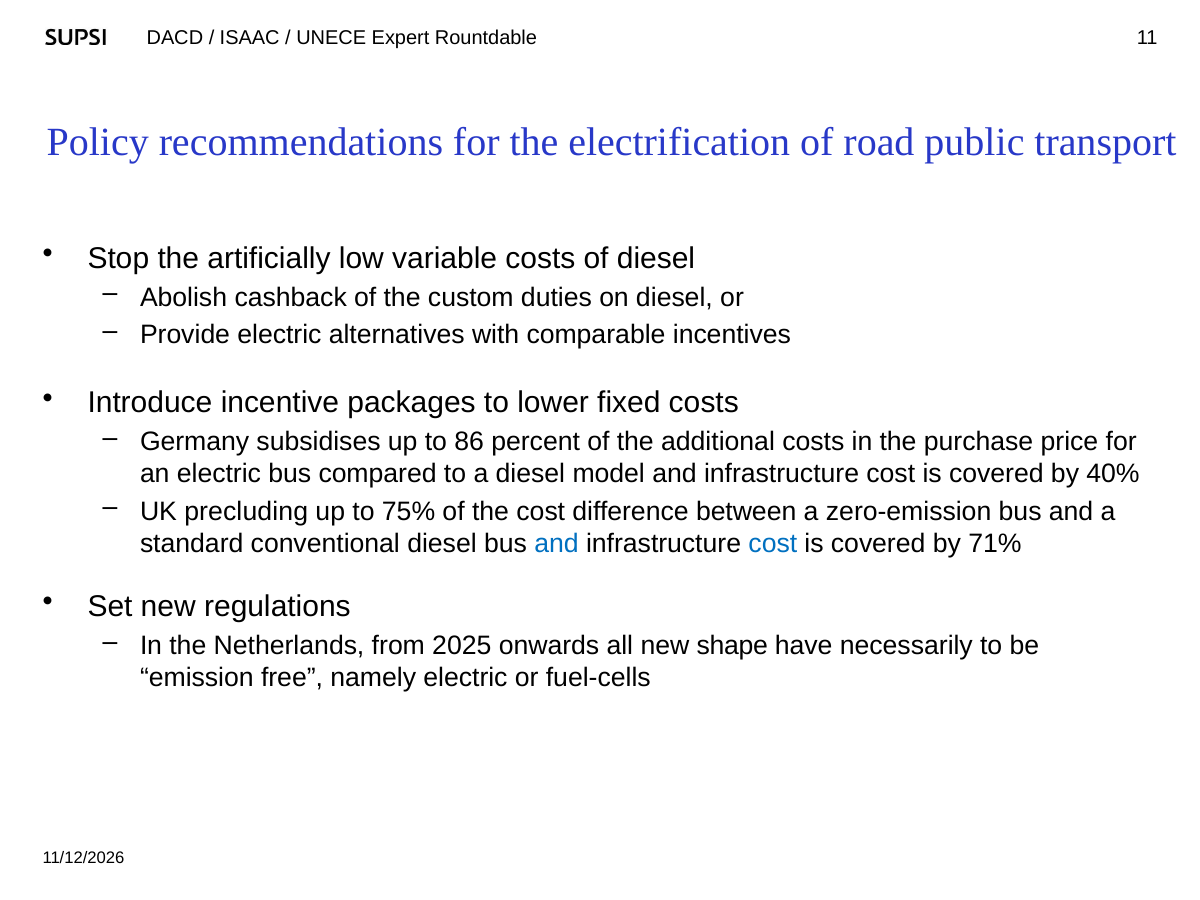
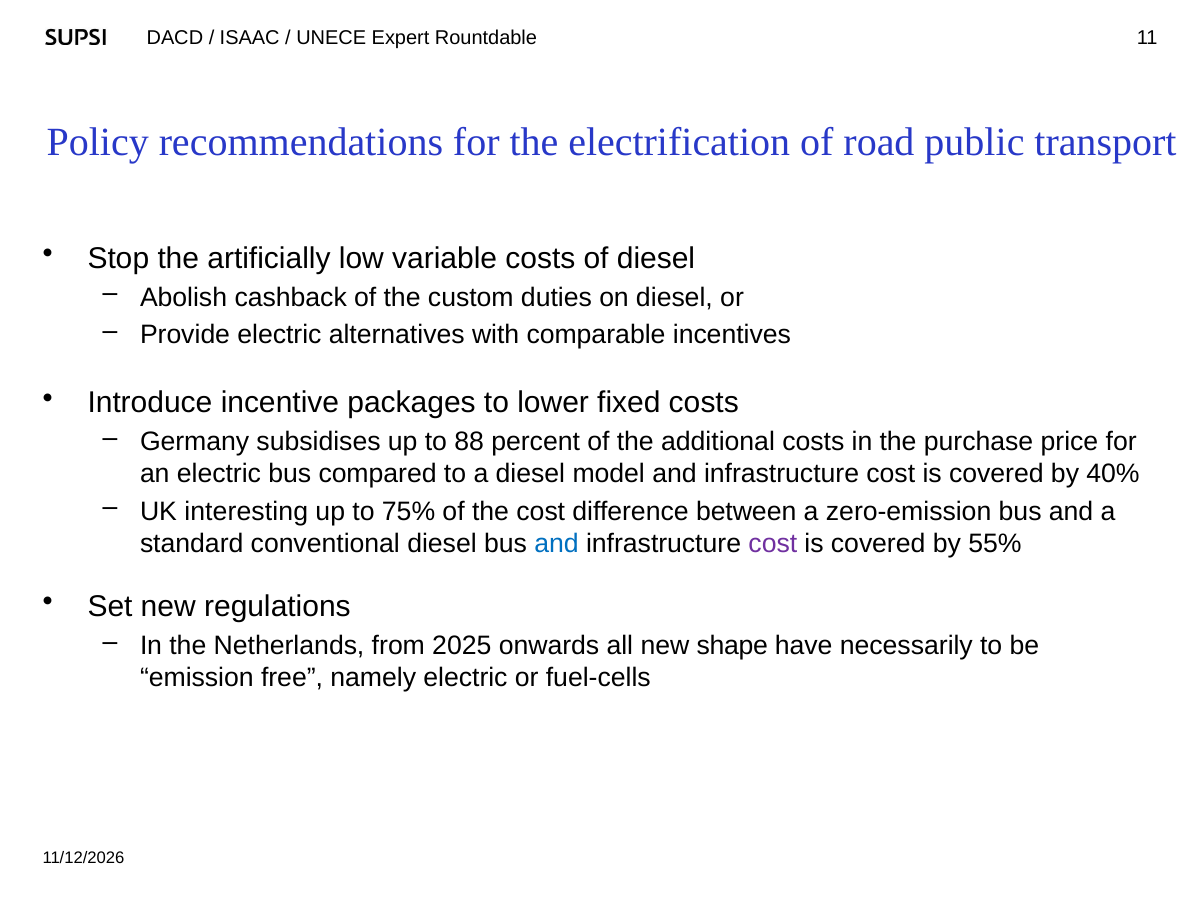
86: 86 -> 88
precluding: precluding -> interesting
cost at (773, 543) colour: blue -> purple
71%: 71% -> 55%
